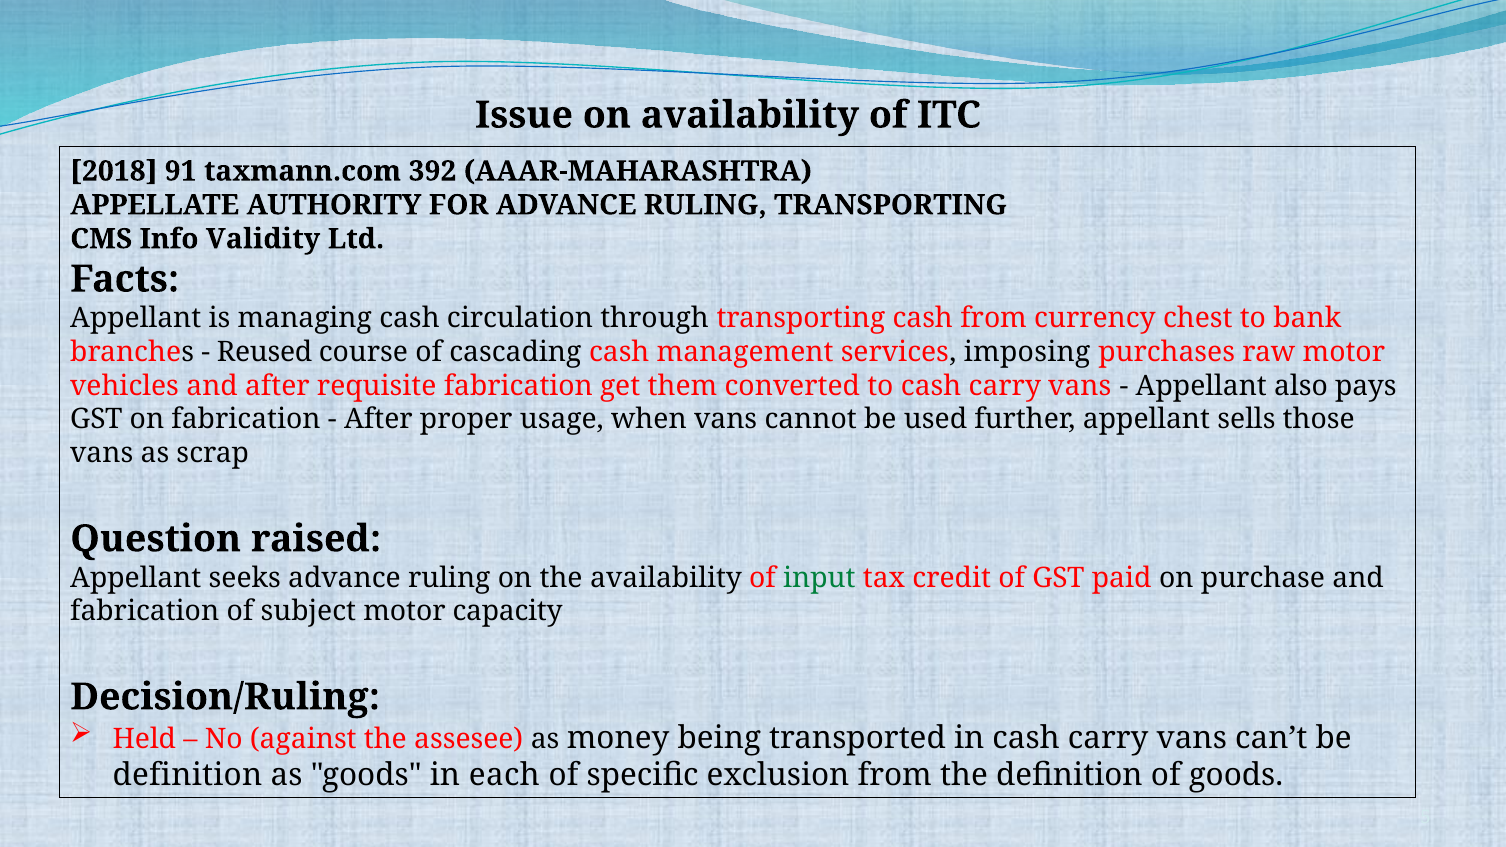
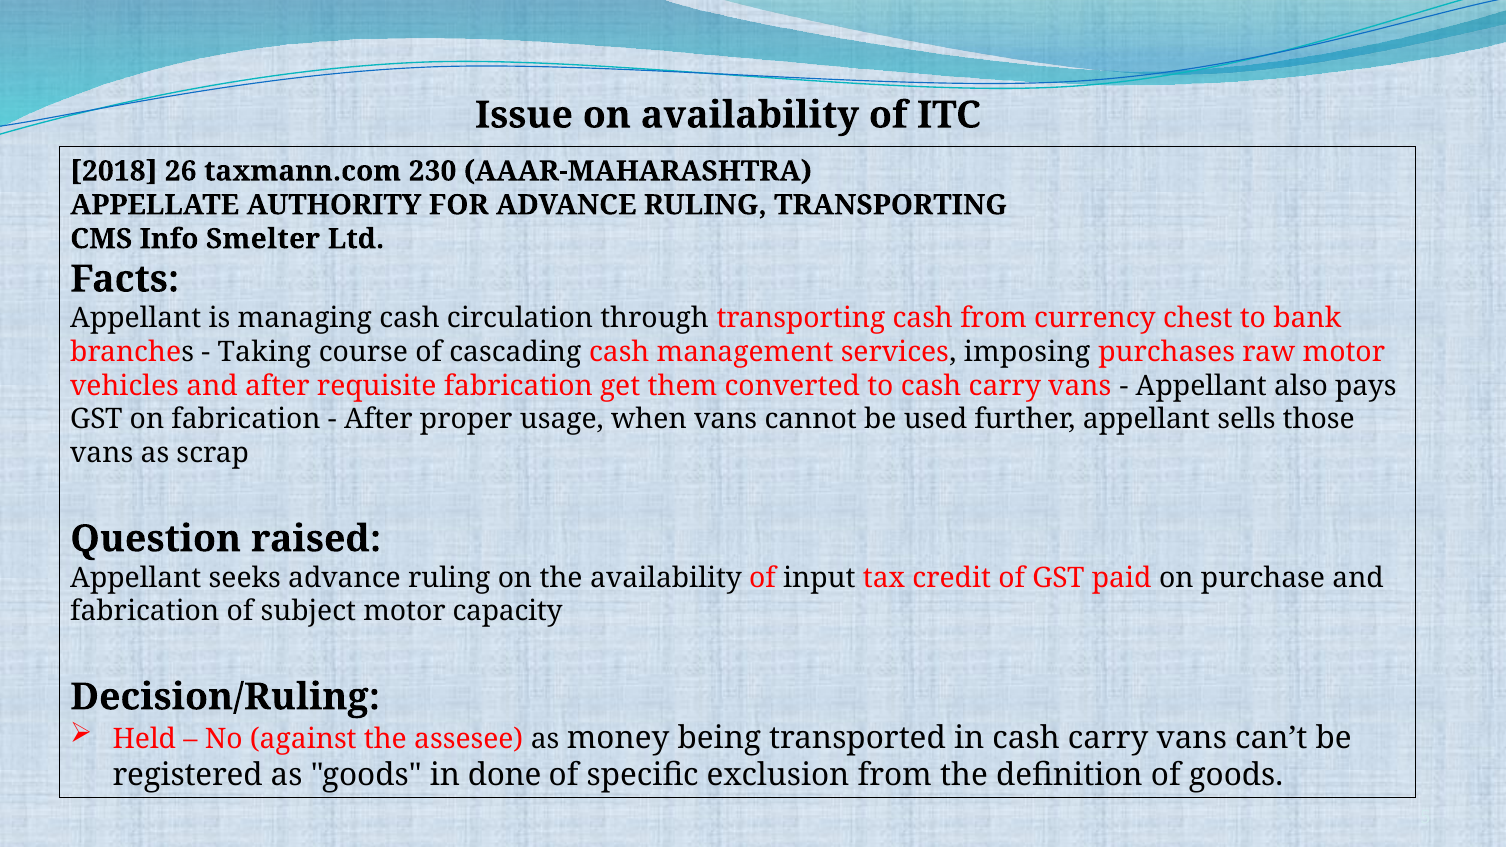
91: 91 -> 26
392: 392 -> 230
Validity: Validity -> Smelter
Reused: Reused -> Taking
input colour: green -> black
definition at (187, 776): definition -> registered
each: each -> done
